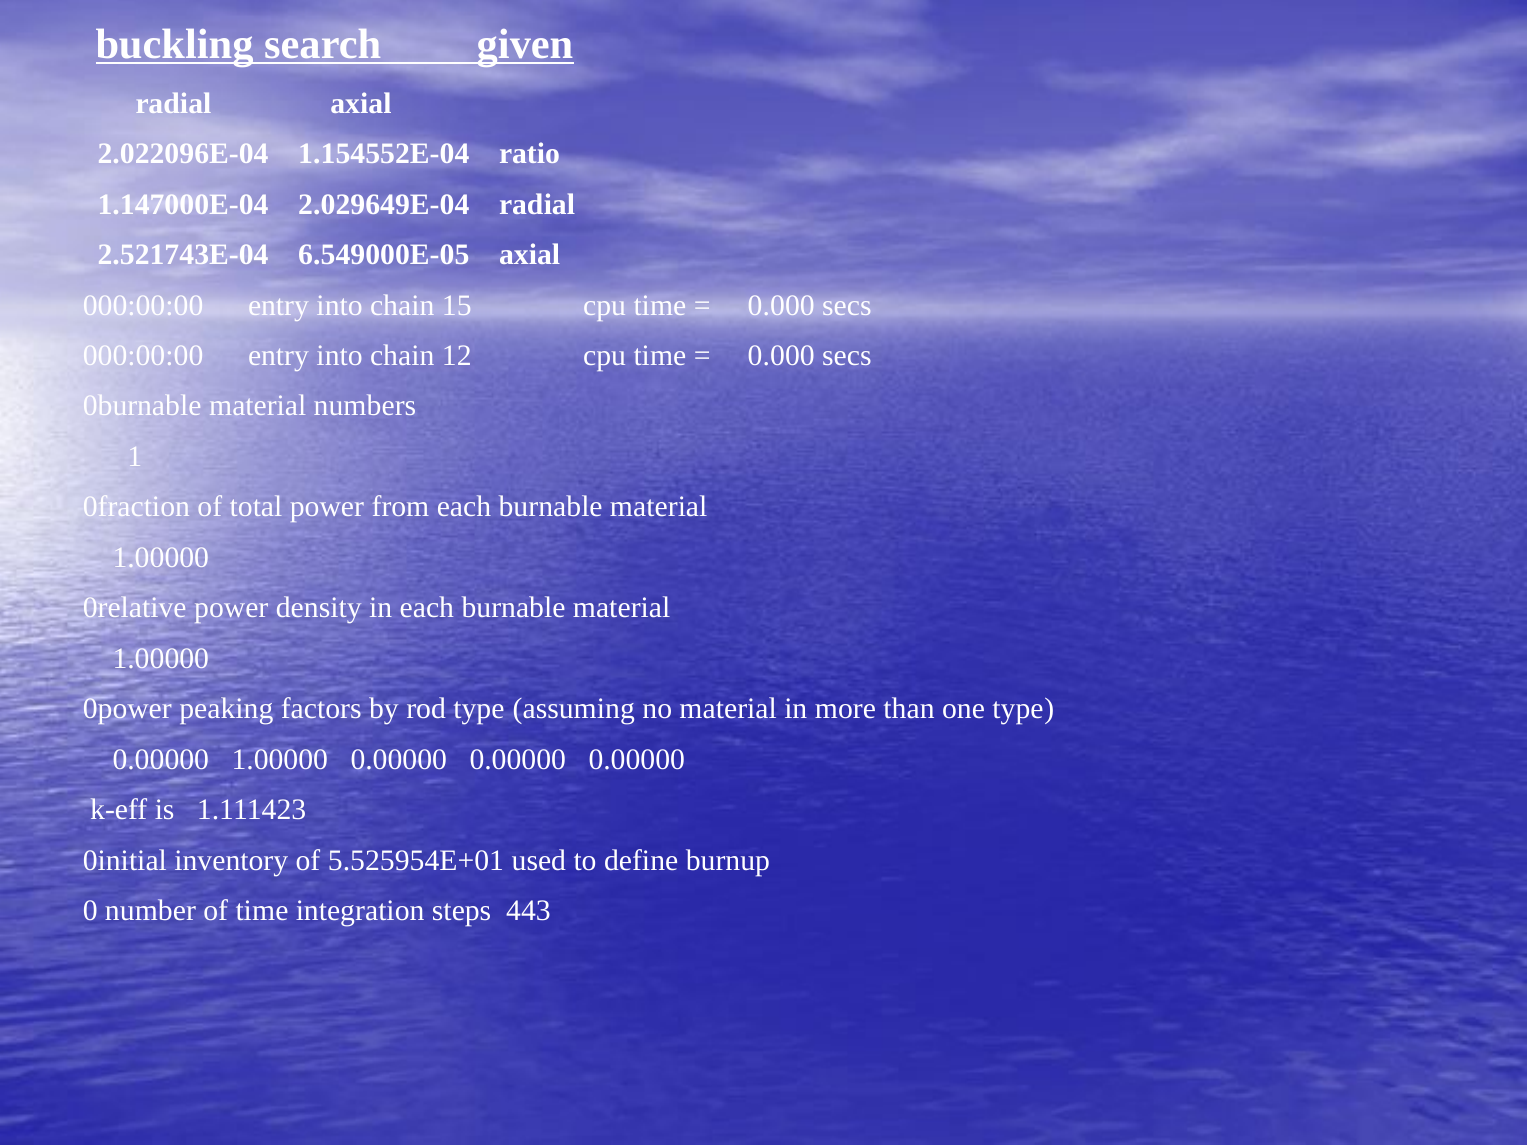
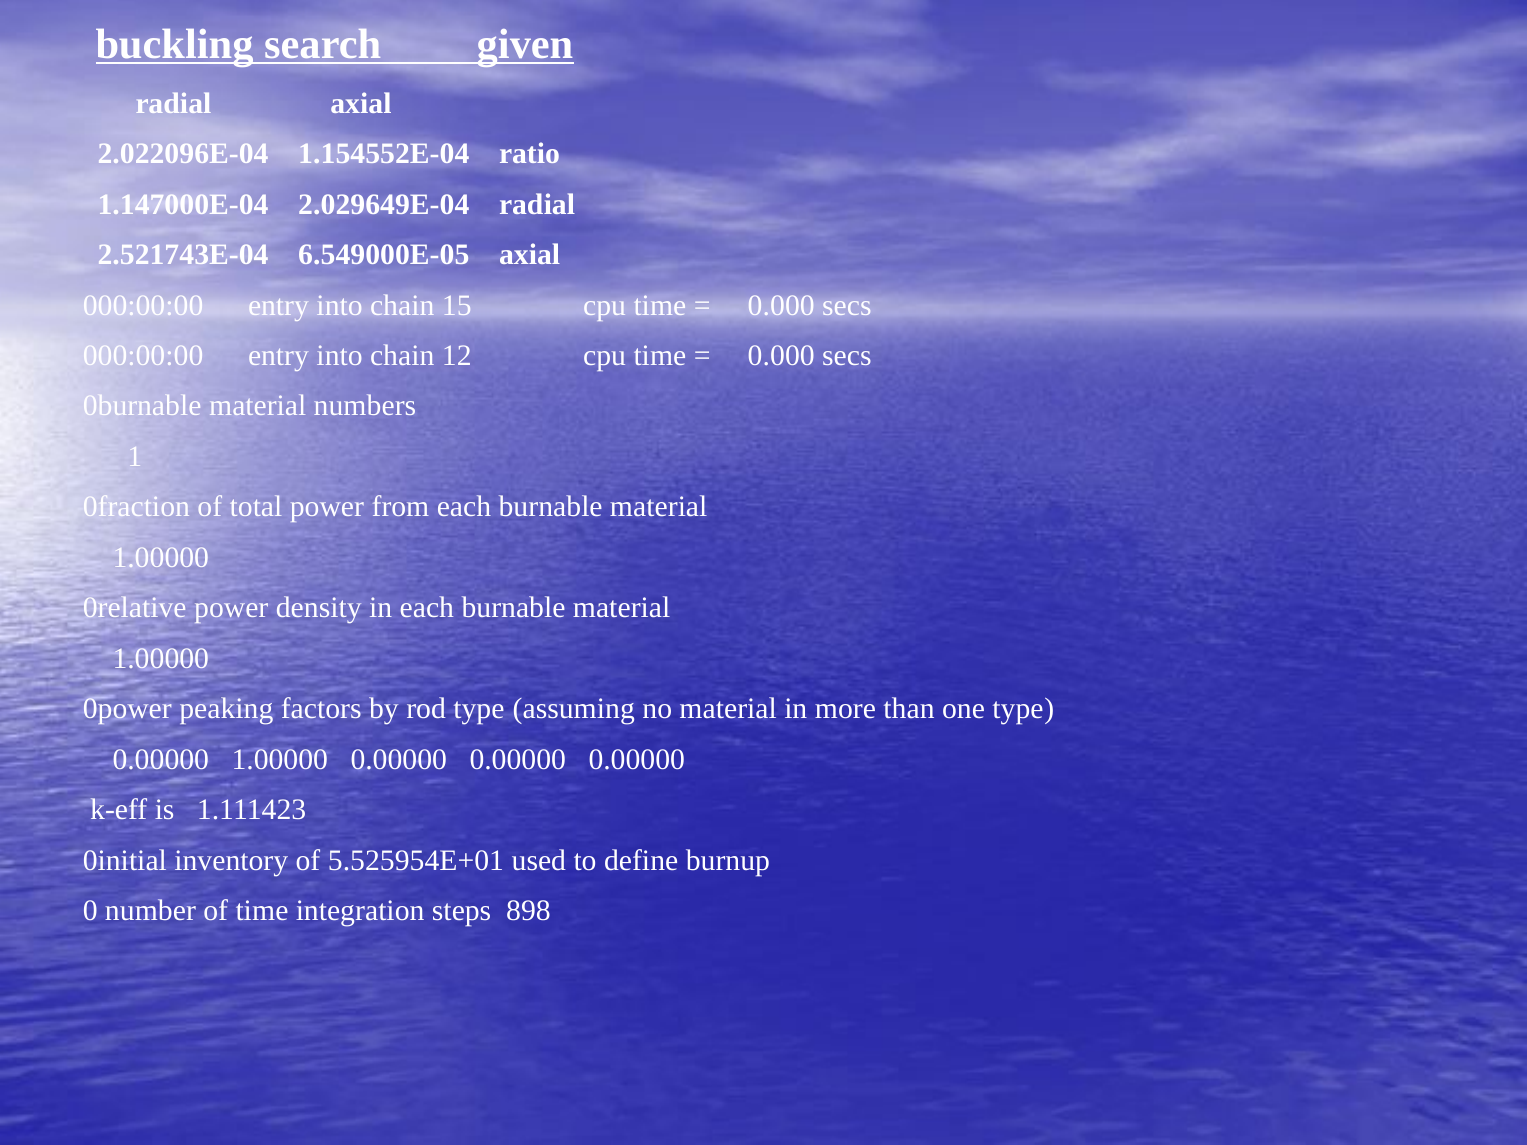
443: 443 -> 898
